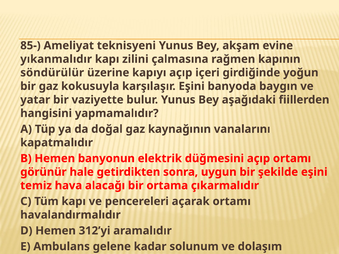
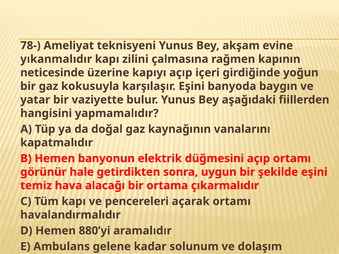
85-: 85- -> 78-
söndürülür: söndürülür -> neticesinde
312’yi: 312’yi -> 880’yi
